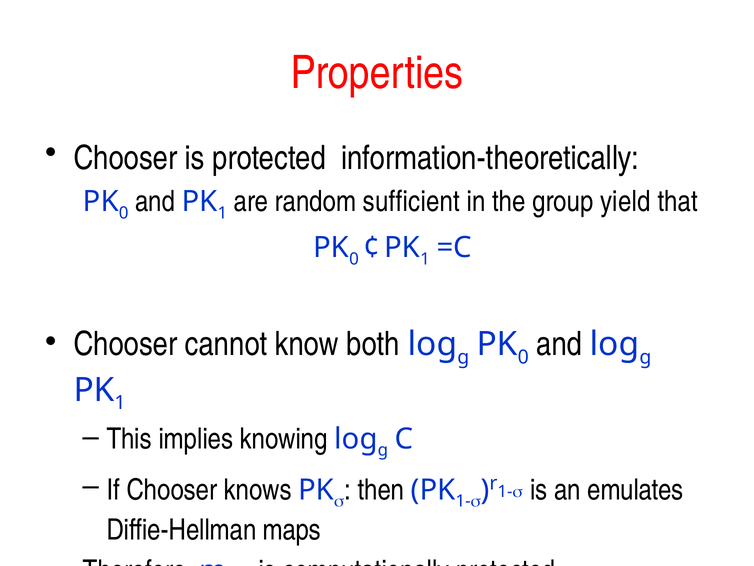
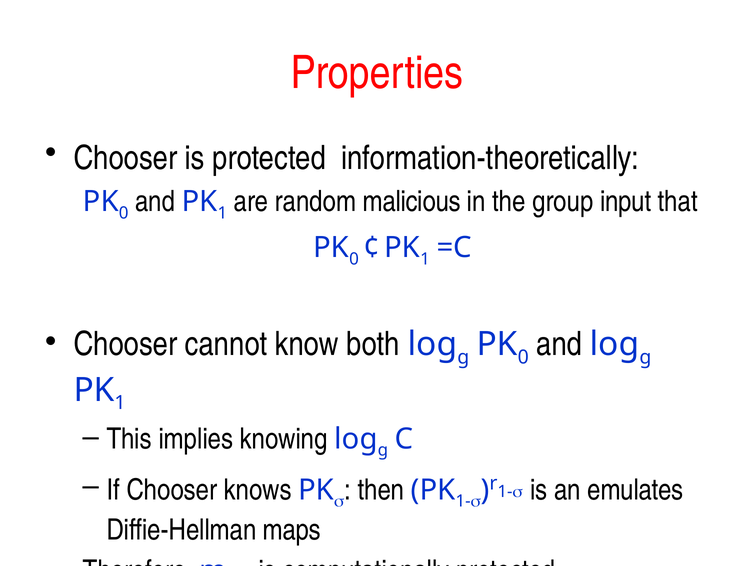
sufficient: sufficient -> malicious
yield: yield -> input
